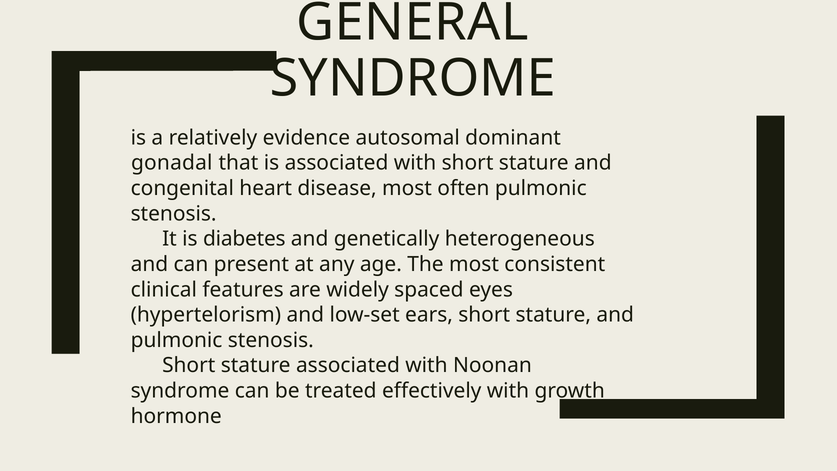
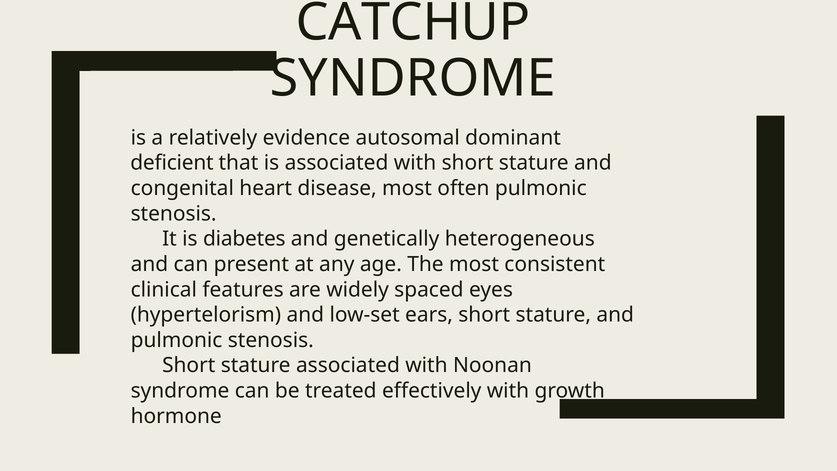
GENERAL: GENERAL -> CATCHUP
gonadal: gonadal -> deficient
